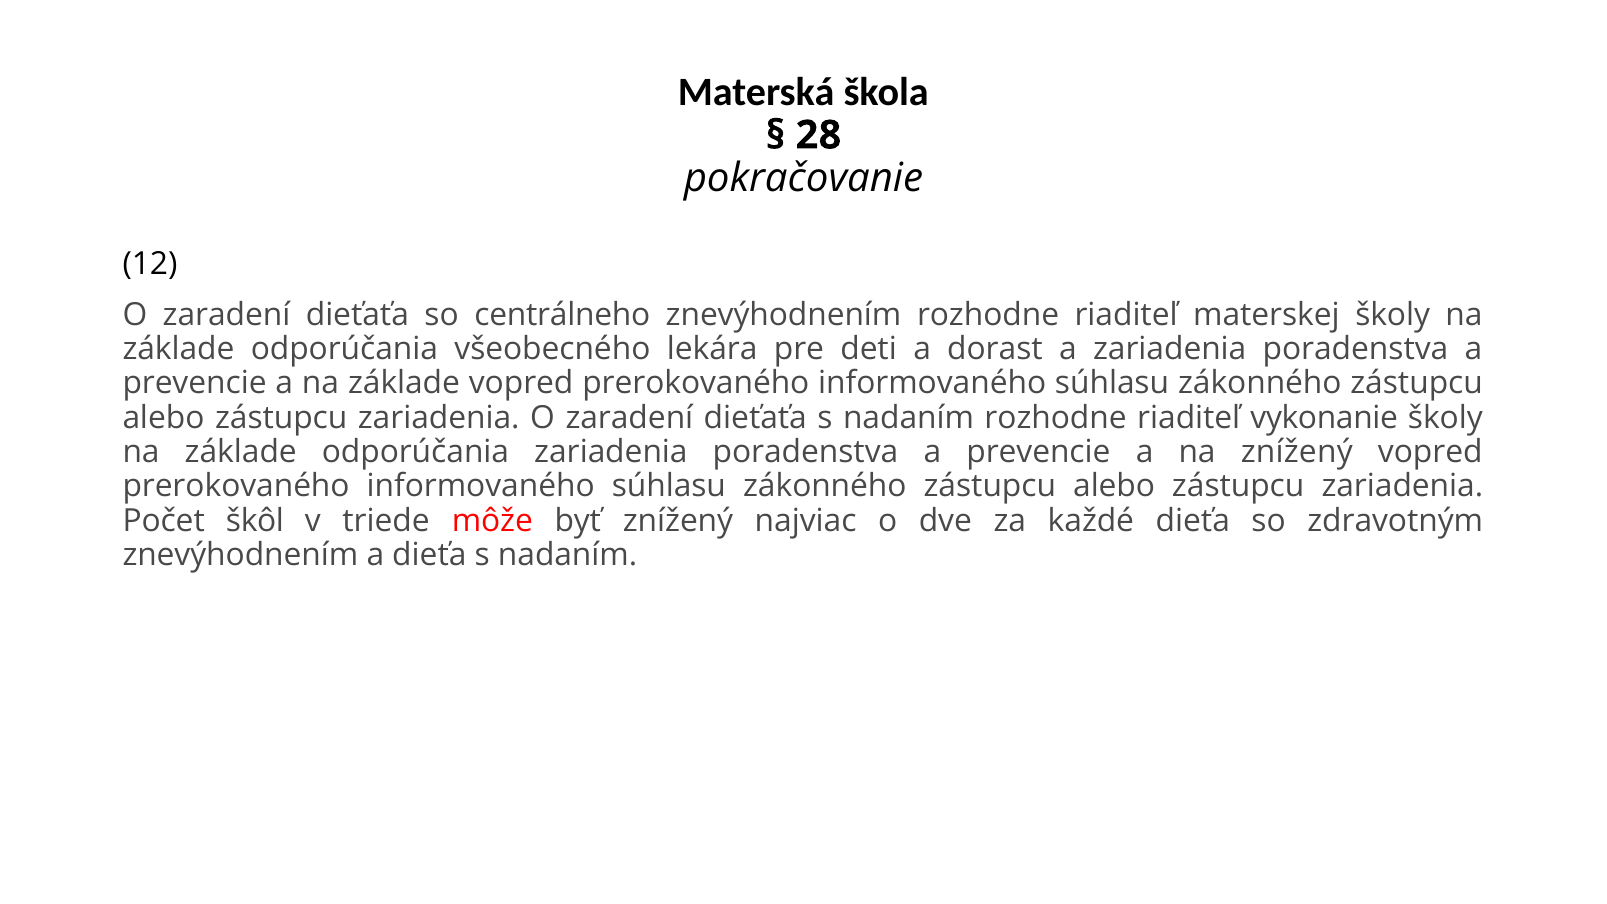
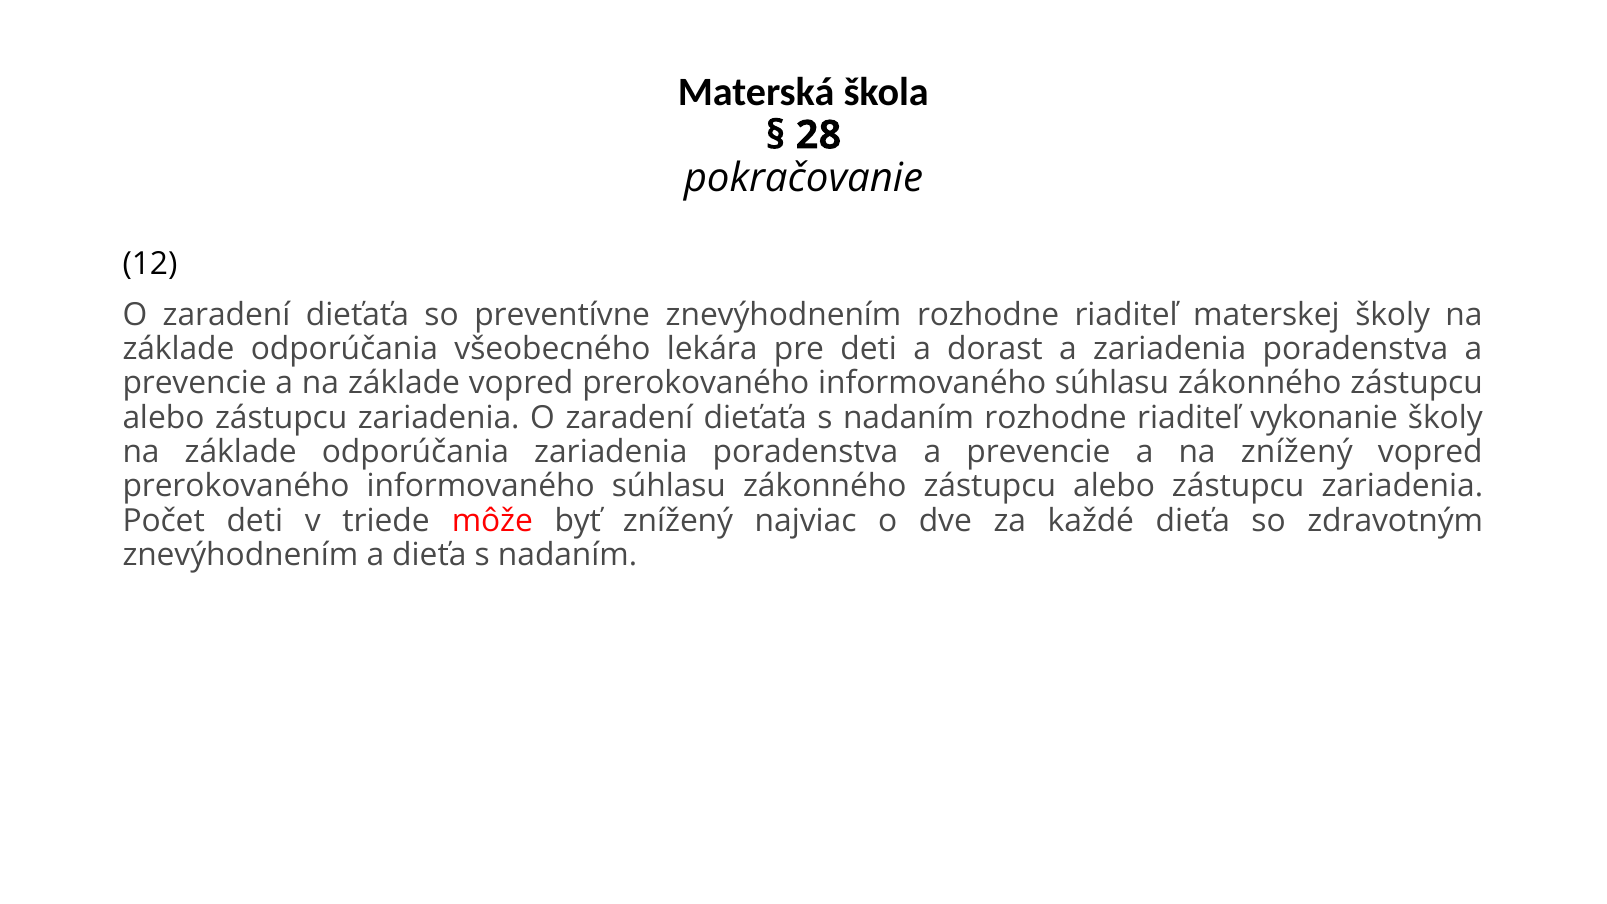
centrálneho: centrálneho -> preventívne
Počet škôl: škôl -> deti
